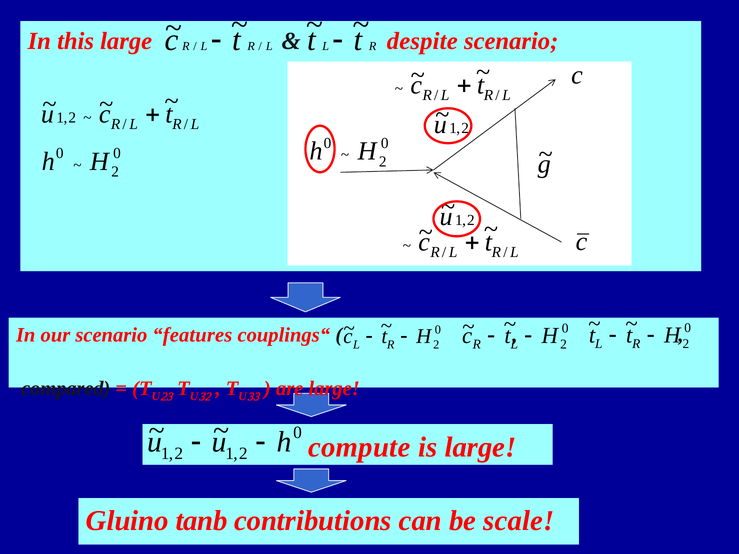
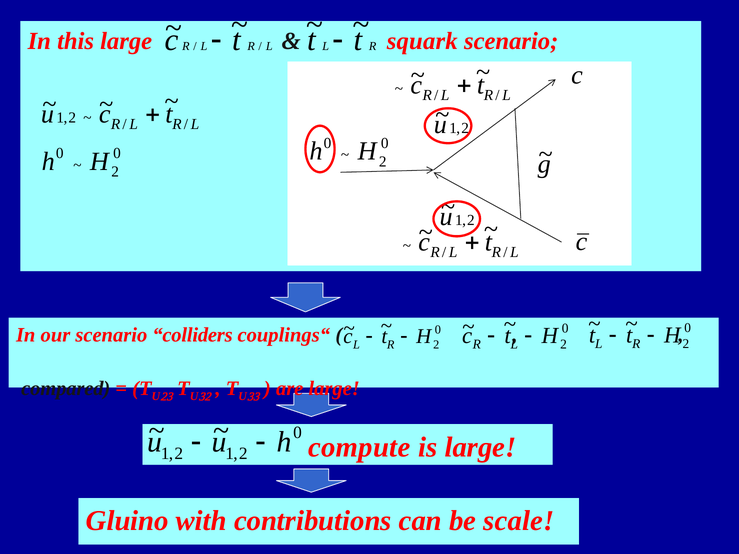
despite: despite -> squark
features: features -> colliders
tanb: tanb -> with
